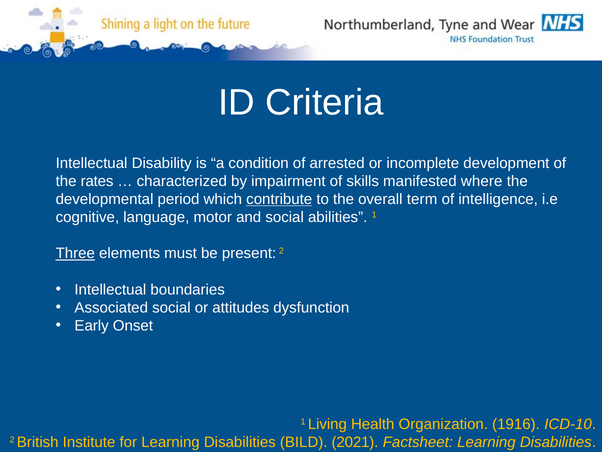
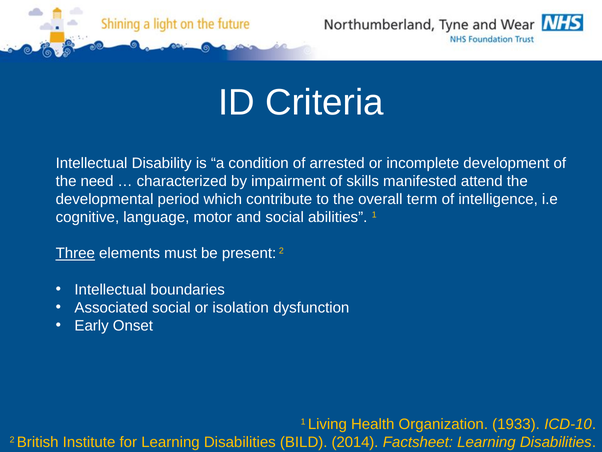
rates: rates -> need
where: where -> attend
contribute underline: present -> none
attitudes: attitudes -> isolation
1916: 1916 -> 1933
2021: 2021 -> 2014
